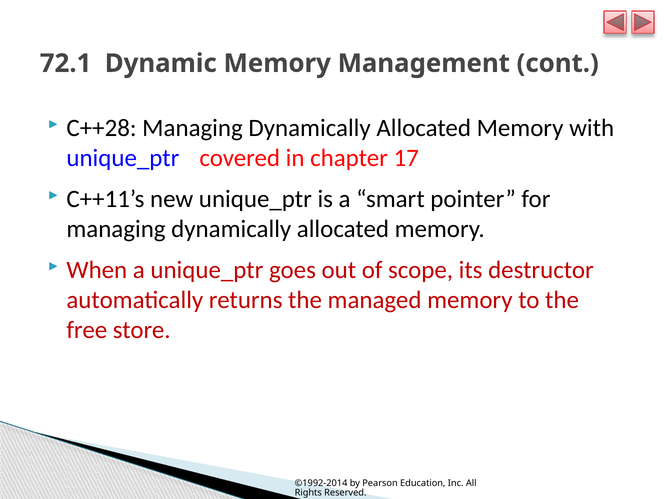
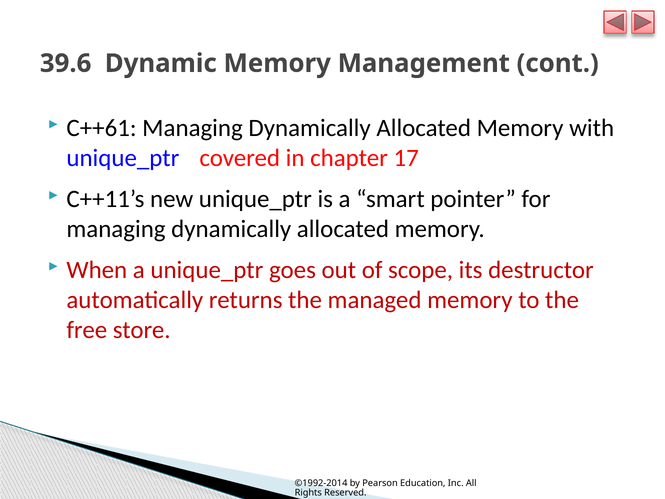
72.1: 72.1 -> 39.6
C++28: C++28 -> C++61
